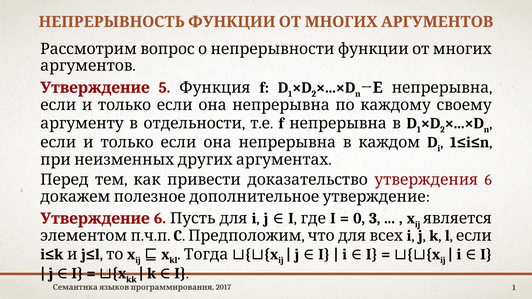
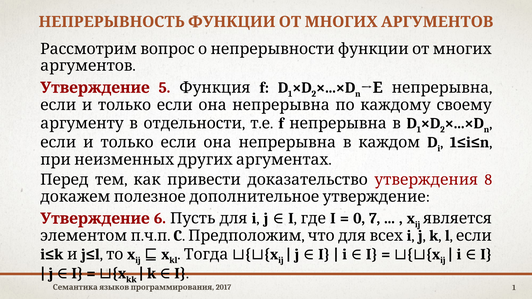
доказательство 6: 6 -> 8
3: 3 -> 7
